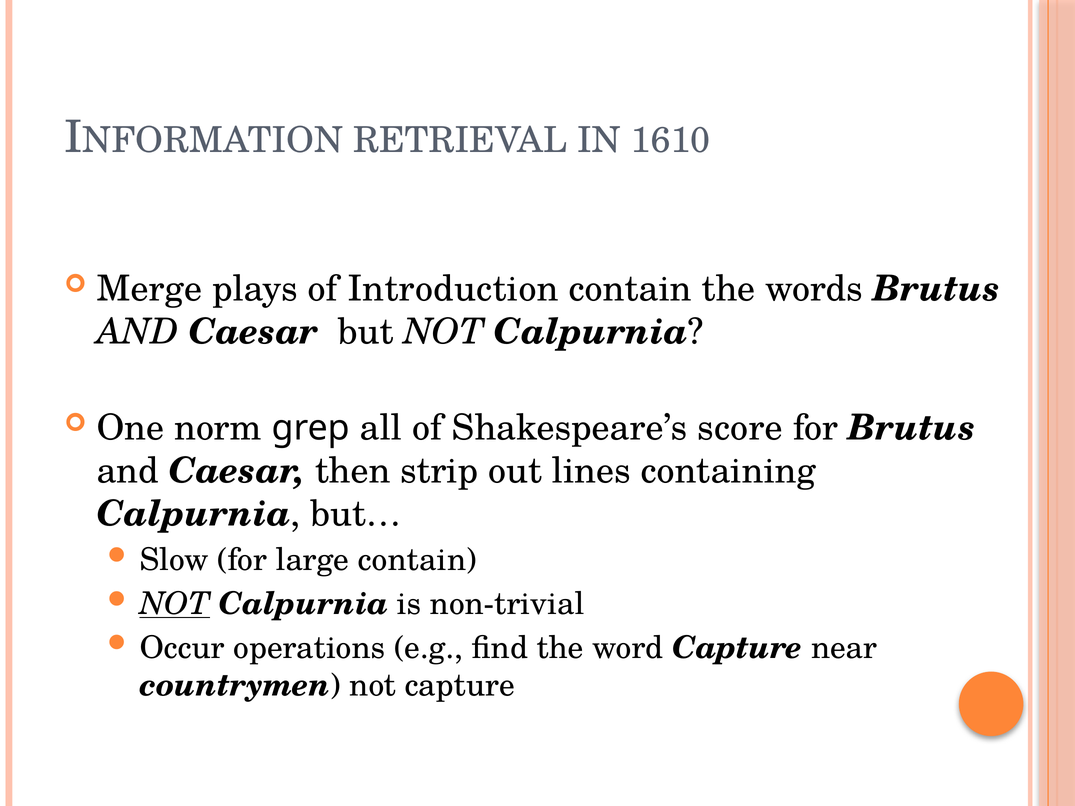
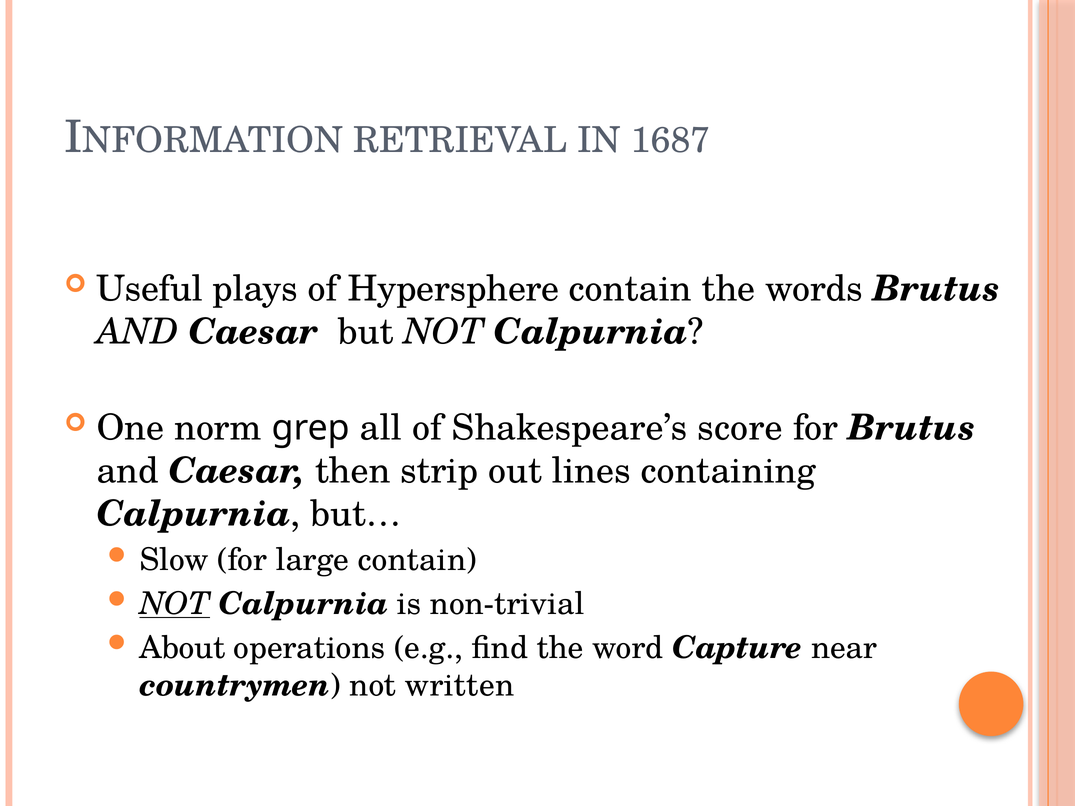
1610: 1610 -> 1687
Merge: Merge -> Useful
Introduction: Introduction -> Hypersphere
Occur: Occur -> About
not capture: capture -> written
